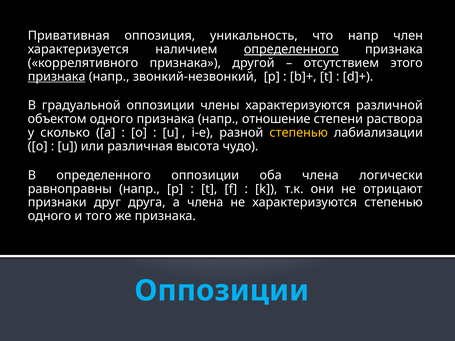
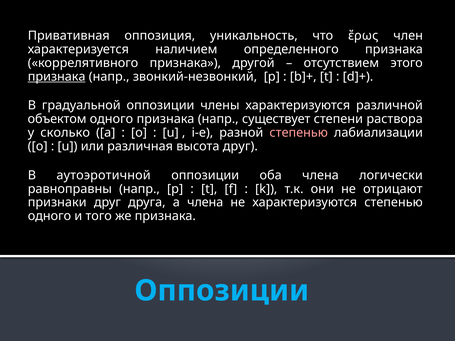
что напр: напр -> ἔρως
определенного at (291, 49) underline: present -> none
отношение: отношение -> существует
степенью at (299, 133) colour: yellow -> pink
высота чудо: чудо -> друг
В определенного: определенного -> аутоэротичной
